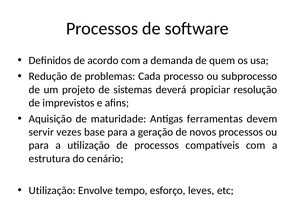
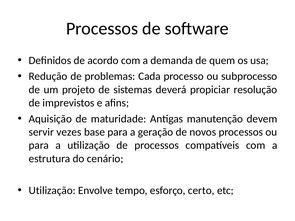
ferramentas: ferramentas -> manutenção
leves: leves -> certo
